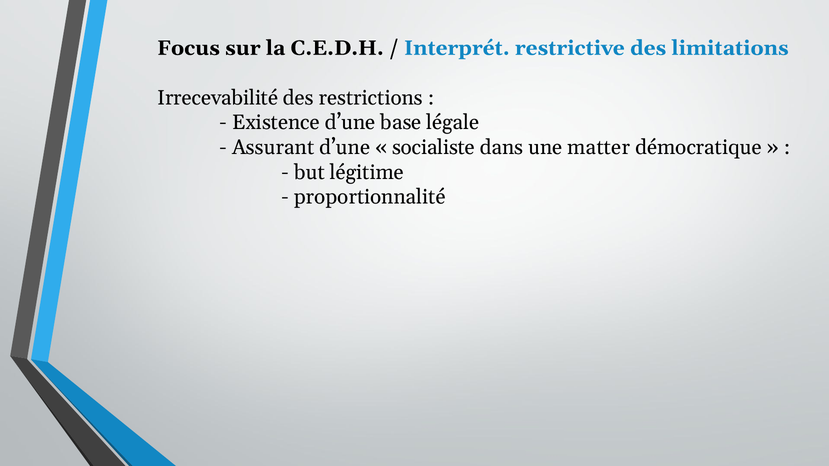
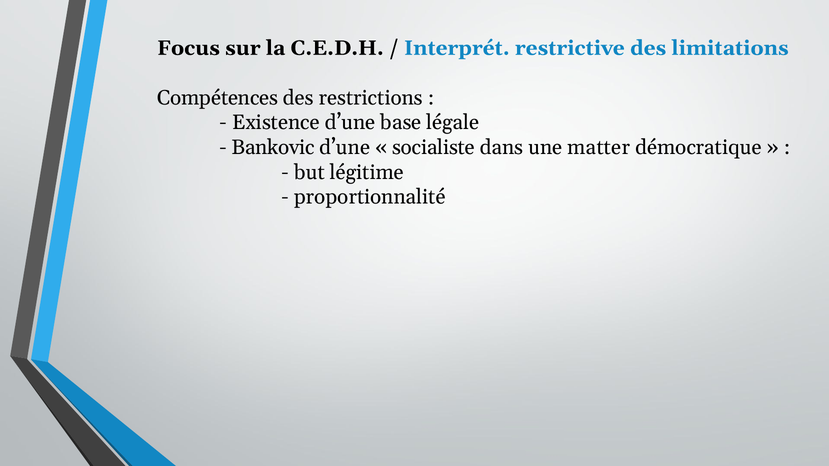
Irrecevabilité: Irrecevabilité -> Compétences
Assurant: Assurant -> Bankovic
